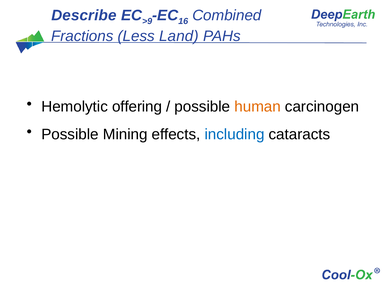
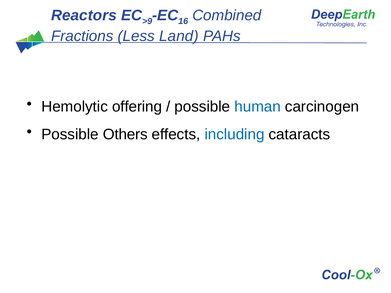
Describe: Describe -> Reactors
human colour: orange -> blue
Mining: Mining -> Others
